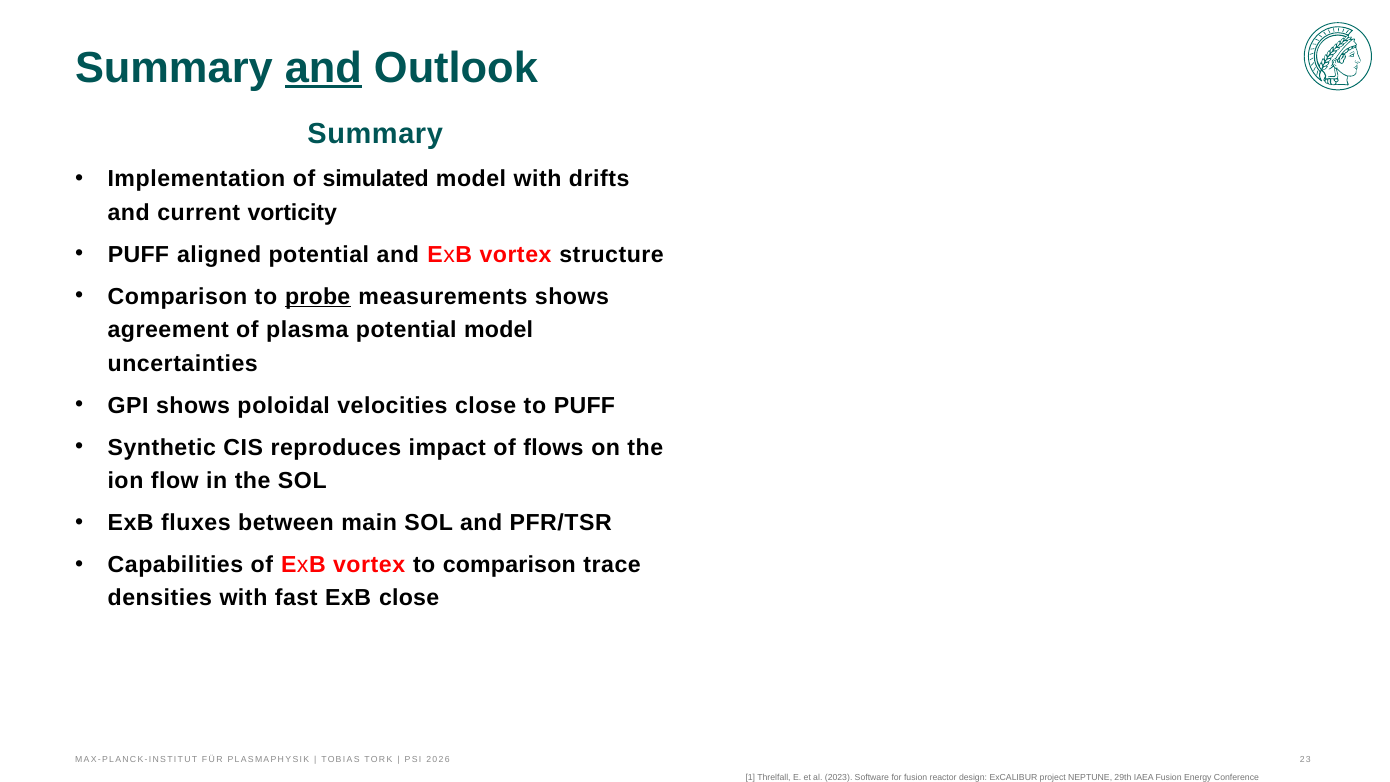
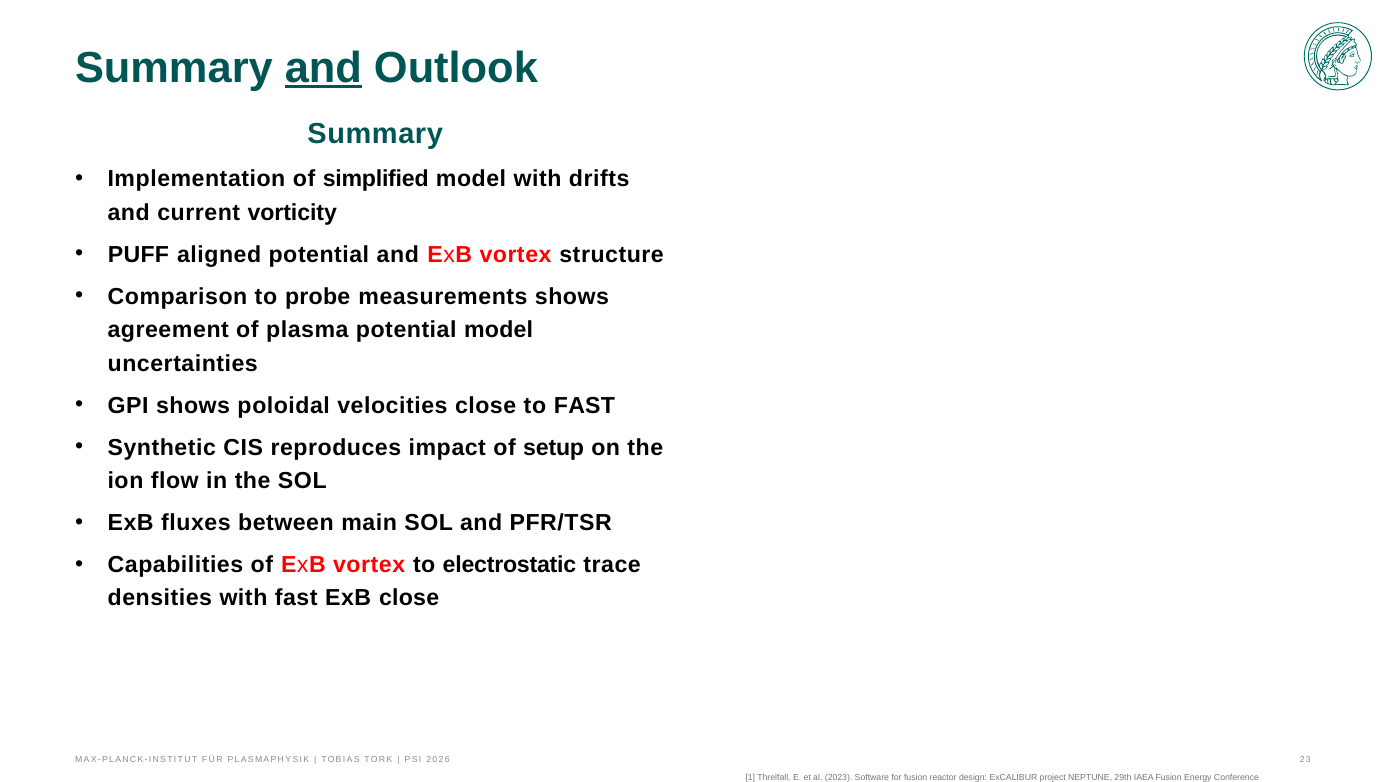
simulated: simulated -> simplified
probe underline: present -> none
to PUFF: PUFF -> FAST
flows: flows -> setup
to comparison: comparison -> electrostatic
